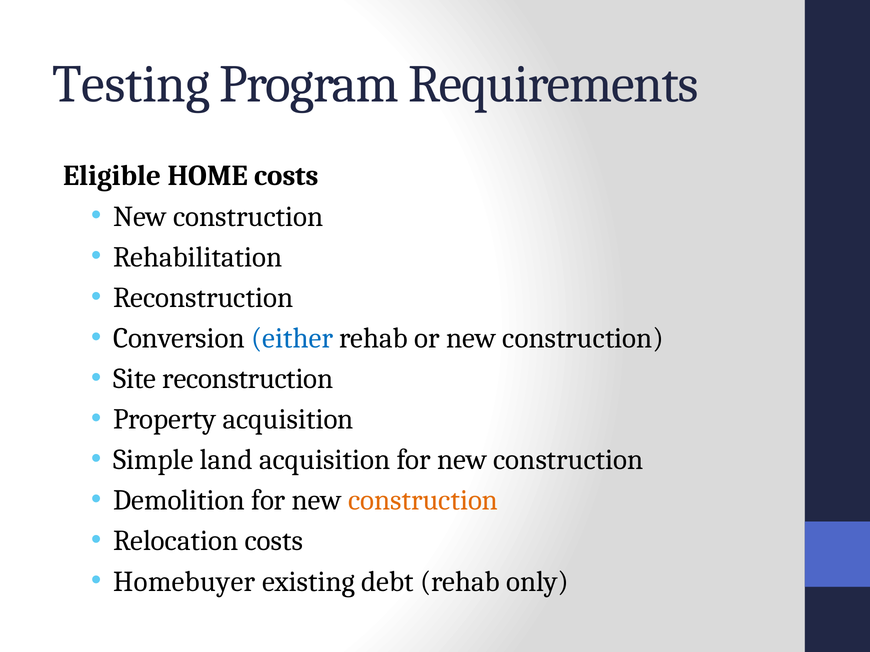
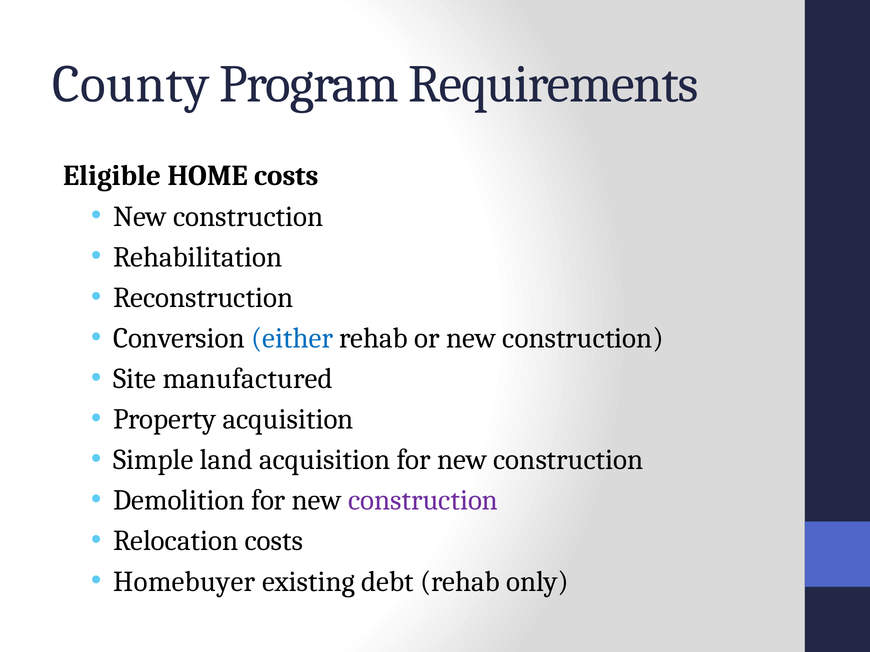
Testing: Testing -> County
Site reconstruction: reconstruction -> manufactured
construction at (423, 501) colour: orange -> purple
